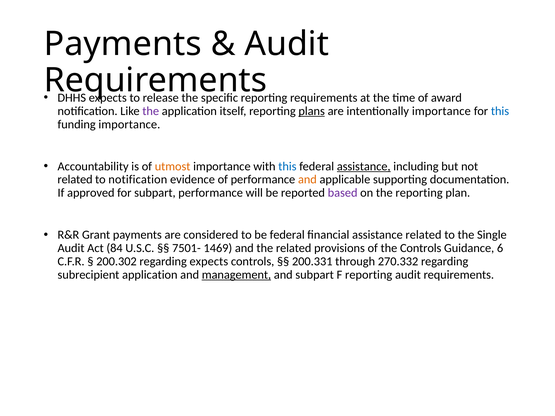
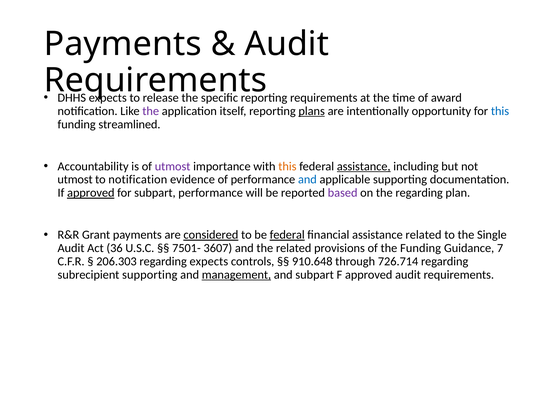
intentionally importance: importance -> opportunity
funding importance: importance -> streamlined
utmost at (173, 166) colour: orange -> purple
this at (287, 166) colour: blue -> orange
related at (75, 180): related -> utmost
and at (307, 180) colour: orange -> blue
approved at (91, 193) underline: none -> present
the reporting: reporting -> regarding
considered underline: none -> present
federal at (287, 235) underline: none -> present
84: 84 -> 36
1469: 1469 -> 3607
the Controls: Controls -> Funding
6: 6 -> 7
200.302: 200.302 -> 206.303
200.331: 200.331 -> 910.648
270.332: 270.332 -> 726.714
subrecipient application: application -> supporting
F reporting: reporting -> approved
